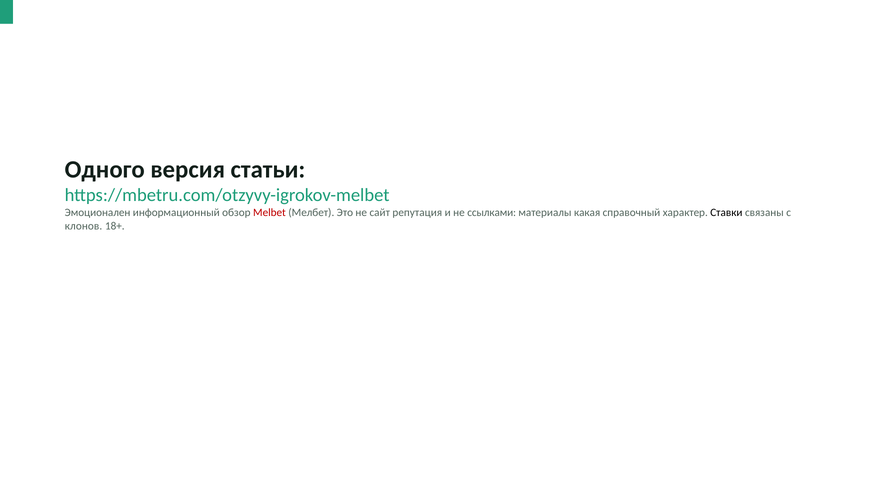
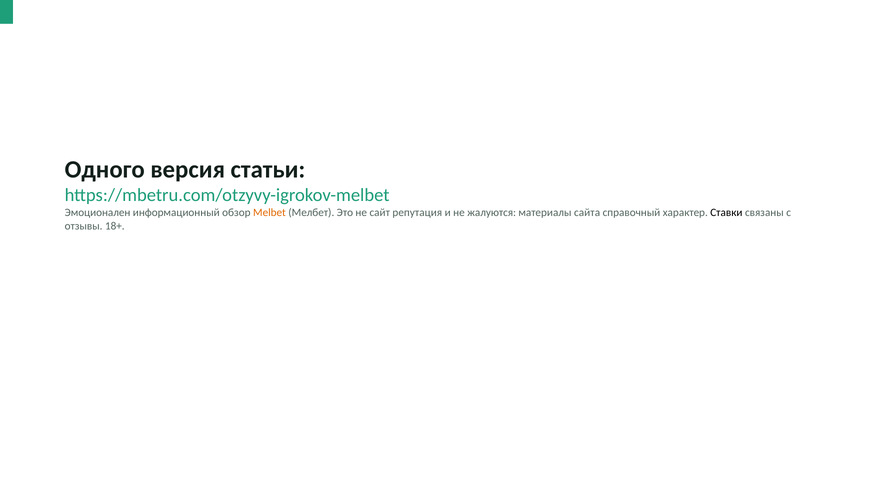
Melbet colour: red -> orange
ссылками: ссылками -> жалуются
какая: какая -> сайта
клонов: клонов -> отзывы
